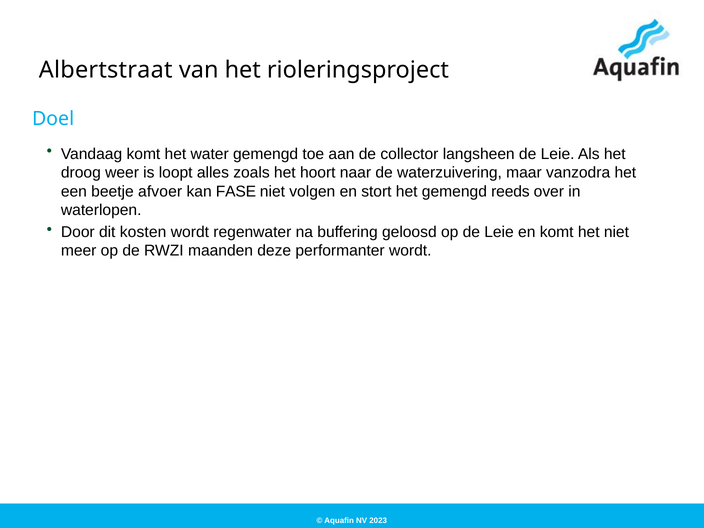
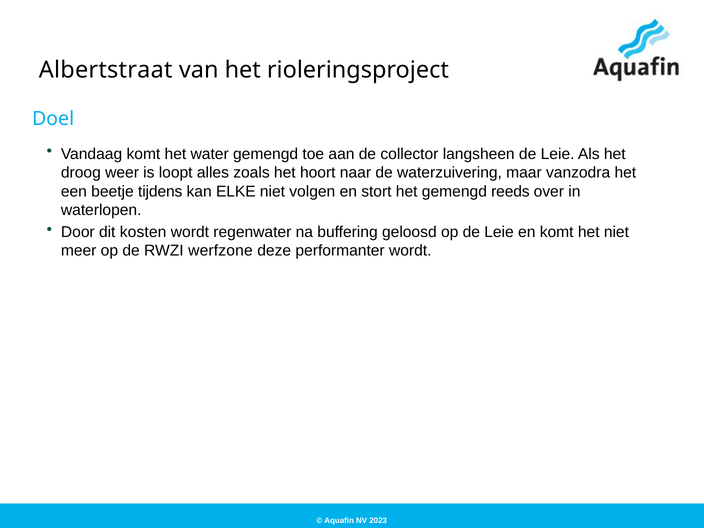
afvoer: afvoer -> tijdens
FASE: FASE -> ELKE
maanden: maanden -> werfzone
